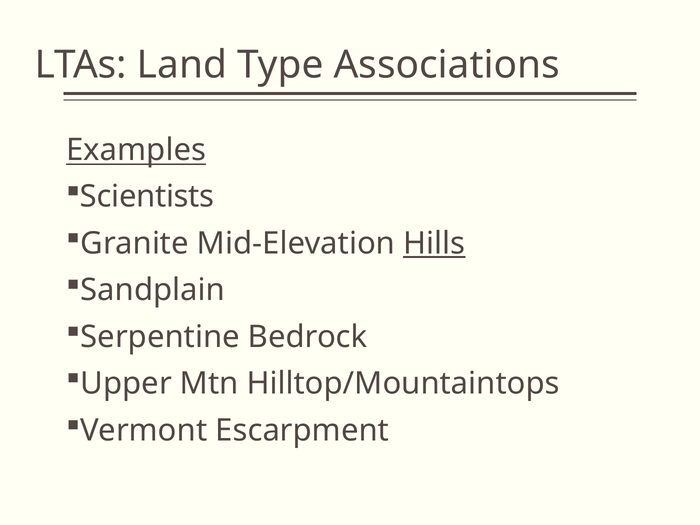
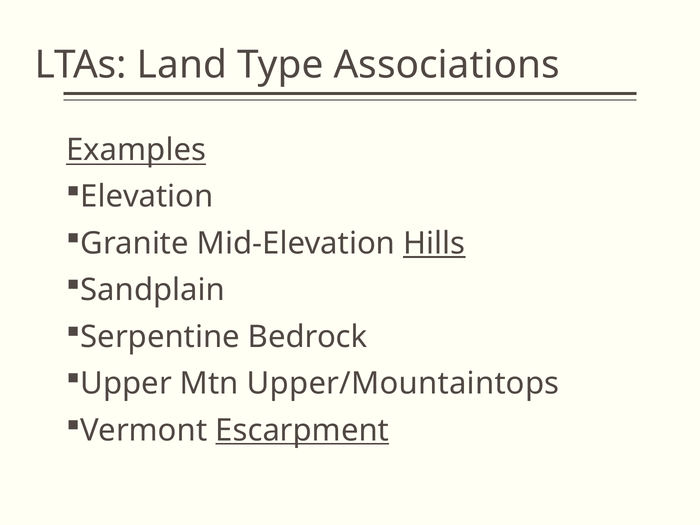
Scientists: Scientists -> Elevation
Hilltop/Mountaintops: Hilltop/Mountaintops -> Upper/Mountaintops
Escarpment underline: none -> present
